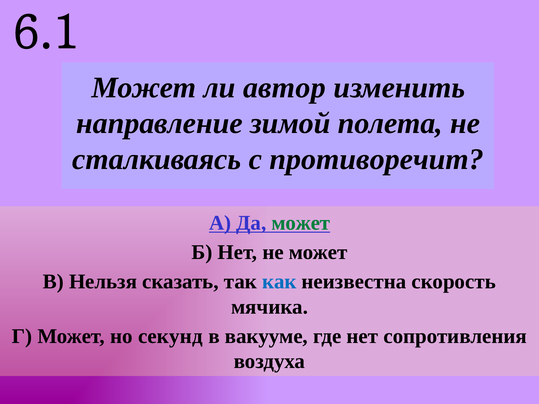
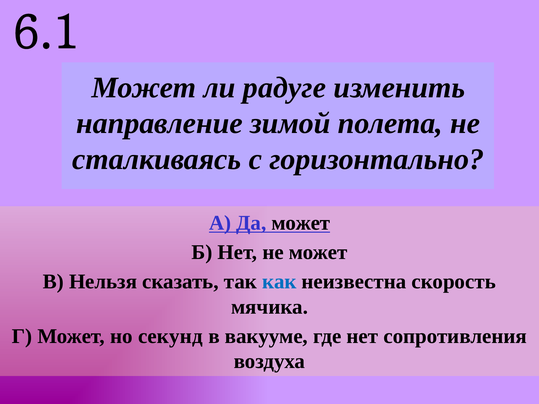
автор: автор -> радуге
противоречит: противоречит -> горизонтально
может at (301, 223) colour: green -> black
